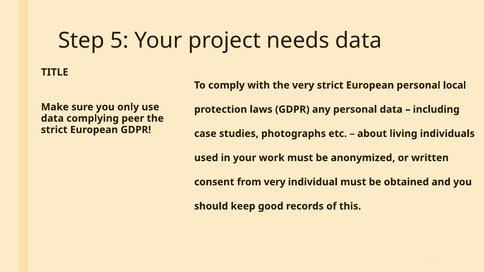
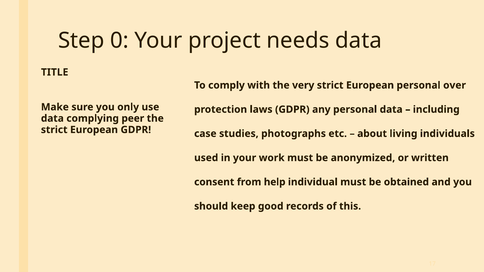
5: 5 -> 0
local: local -> over
from very: very -> help
